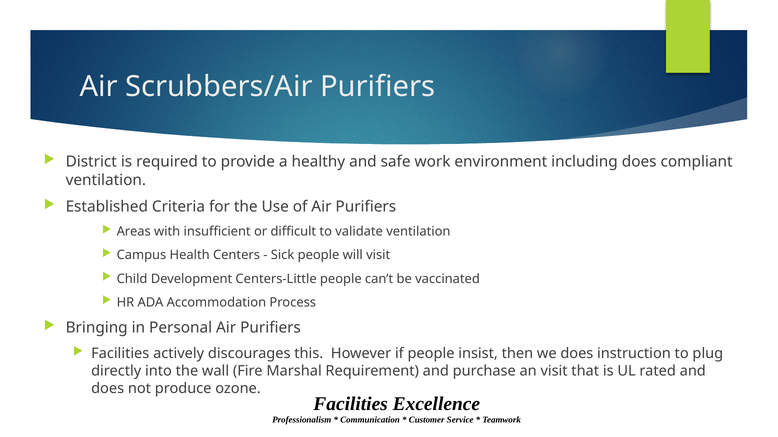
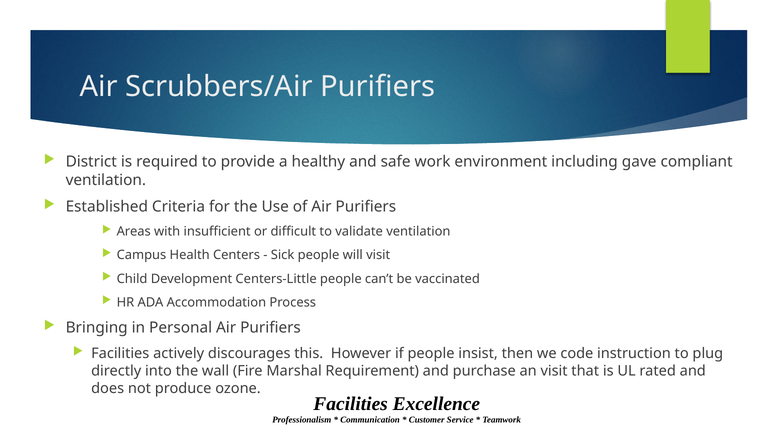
including does: does -> gave
we does: does -> code
